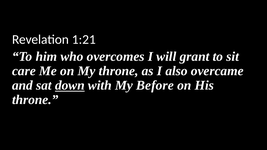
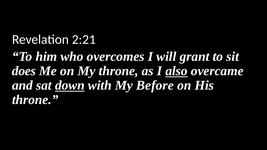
1:21: 1:21 -> 2:21
care: care -> does
also underline: none -> present
